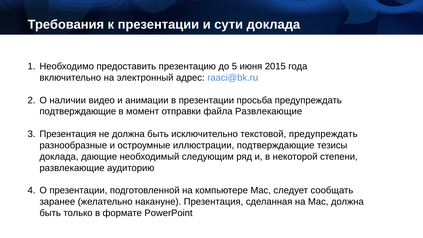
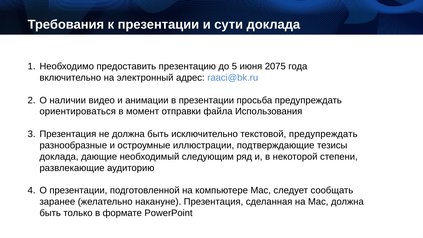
2015: 2015 -> 2075
подтверждающие at (78, 112): подтверждающие -> ориентироваться
файла Развлекающие: Развлекающие -> Использования
